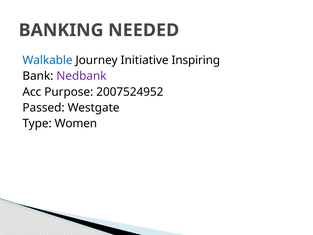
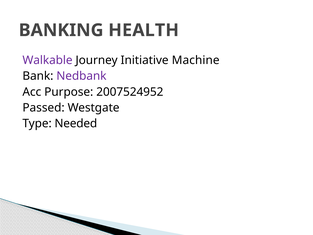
NEEDED: NEEDED -> HEALTH
Walkable colour: blue -> purple
Inspiring: Inspiring -> Machine
Women: Women -> Needed
